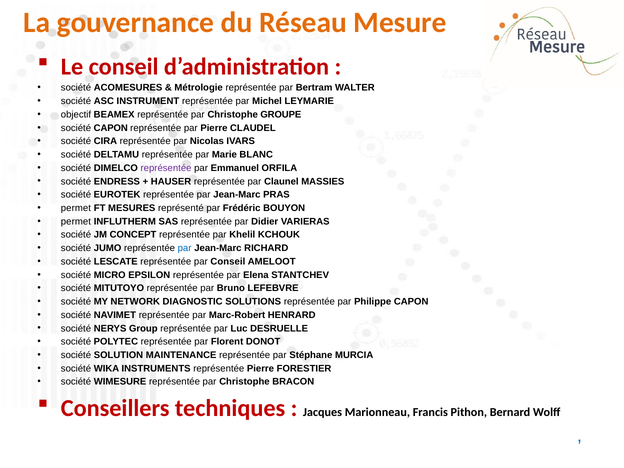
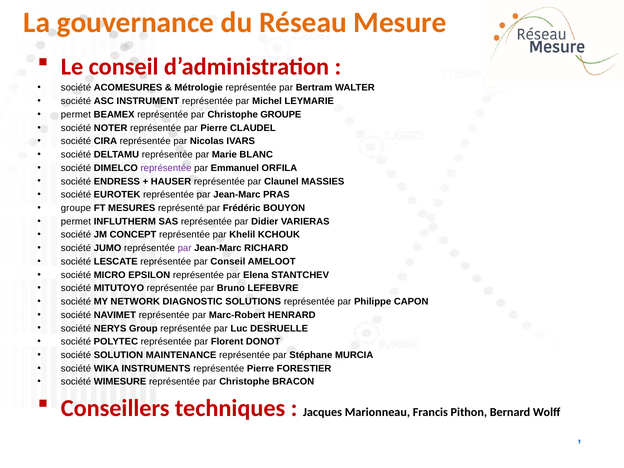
objectif at (76, 115): objectif -> permet
société CAPON: CAPON -> NOTER
permet at (76, 208): permet -> groupe
par at (185, 248) colour: blue -> purple
